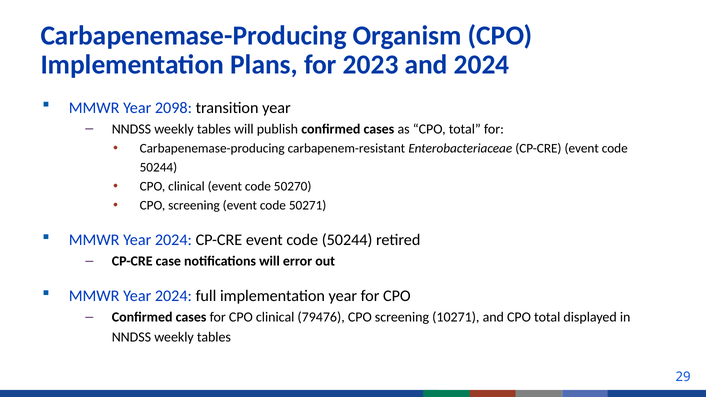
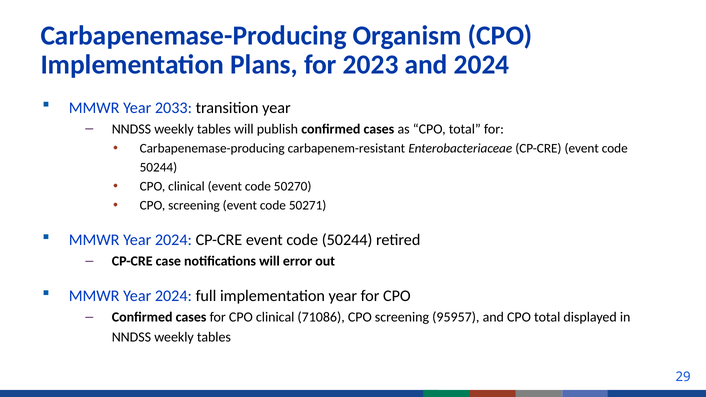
2098: 2098 -> 2033
79476: 79476 -> 71086
10271: 10271 -> 95957
